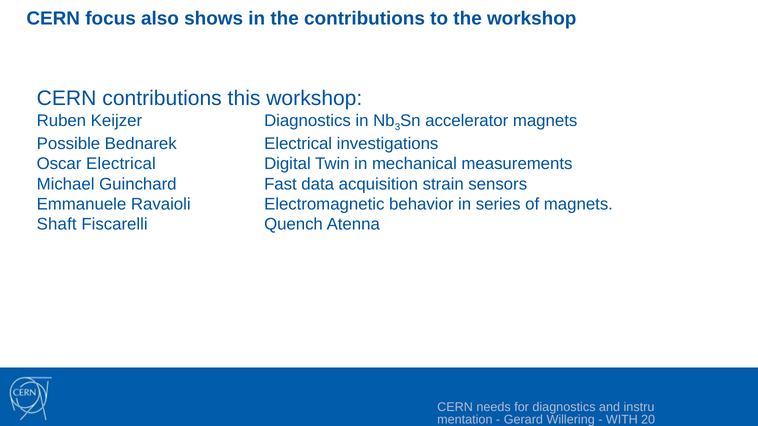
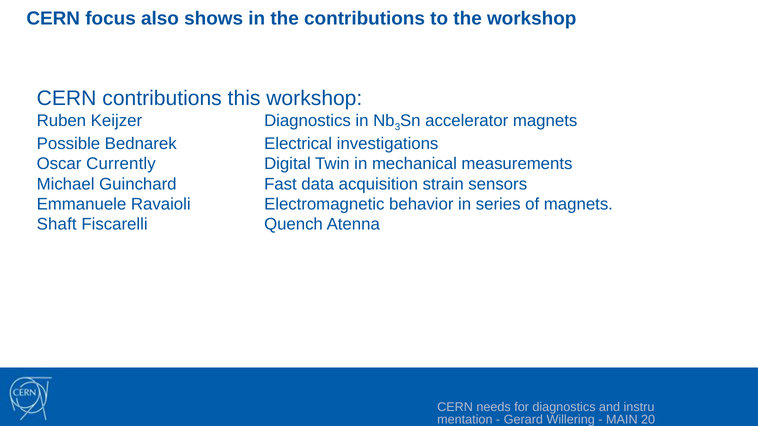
Oscar Electrical: Electrical -> Currently
WITH: WITH -> MAIN
